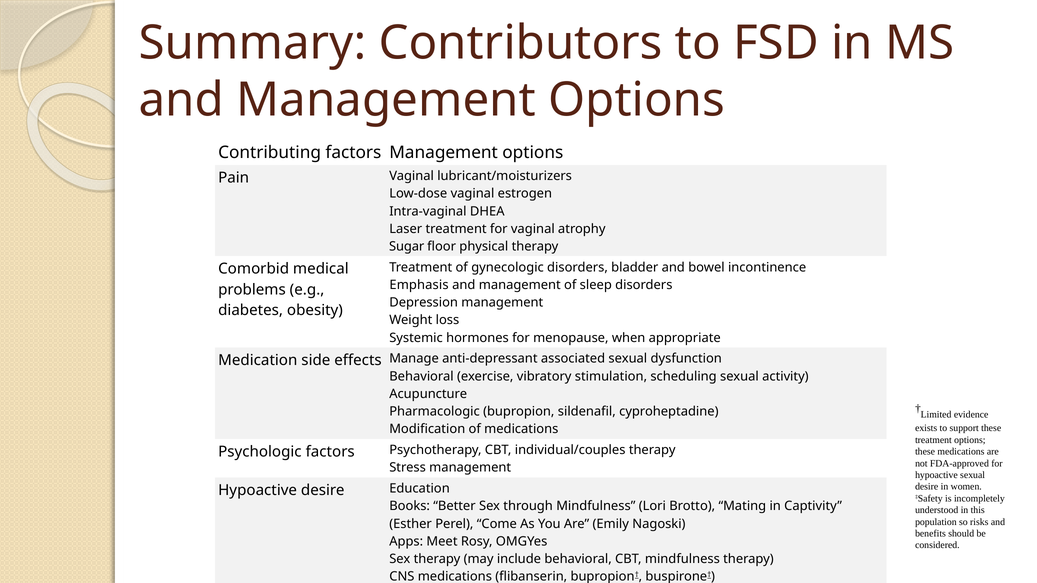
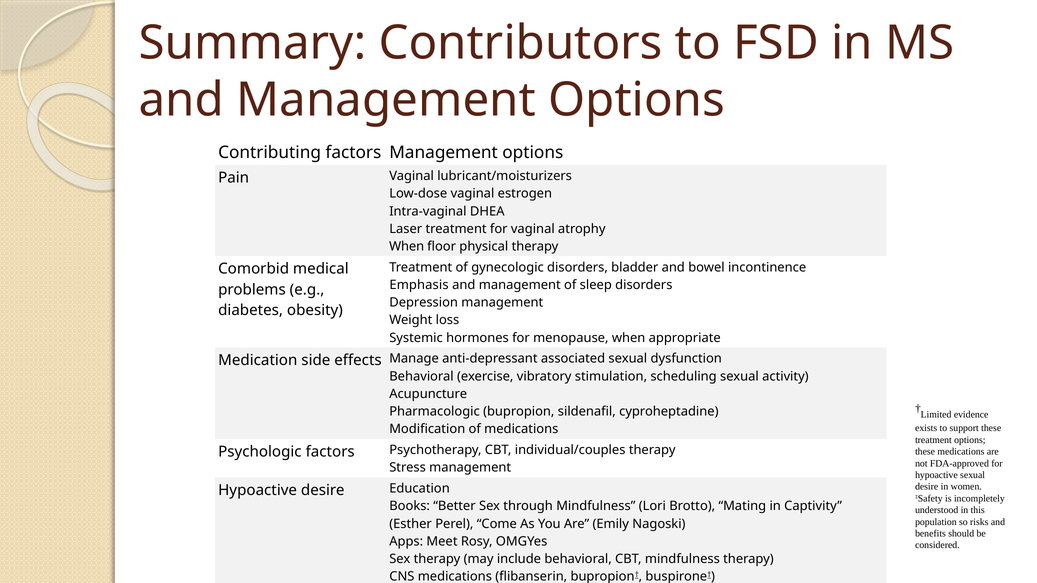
Sugar at (407, 247): Sugar -> When
